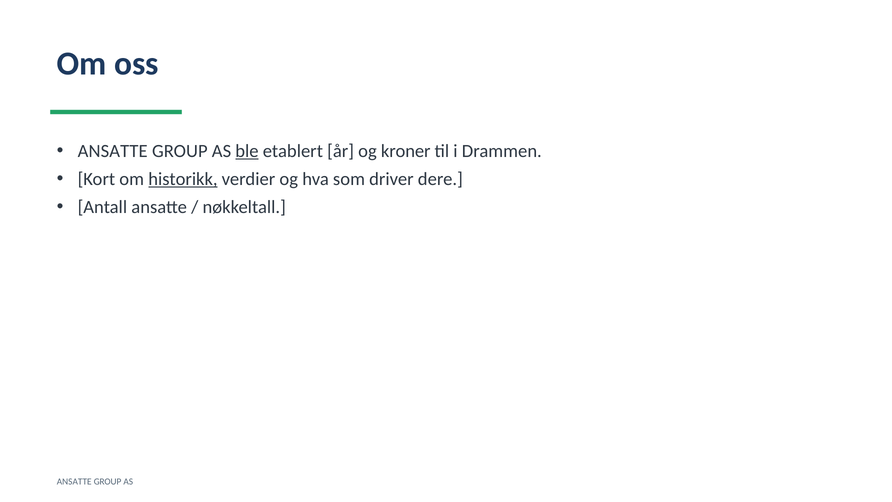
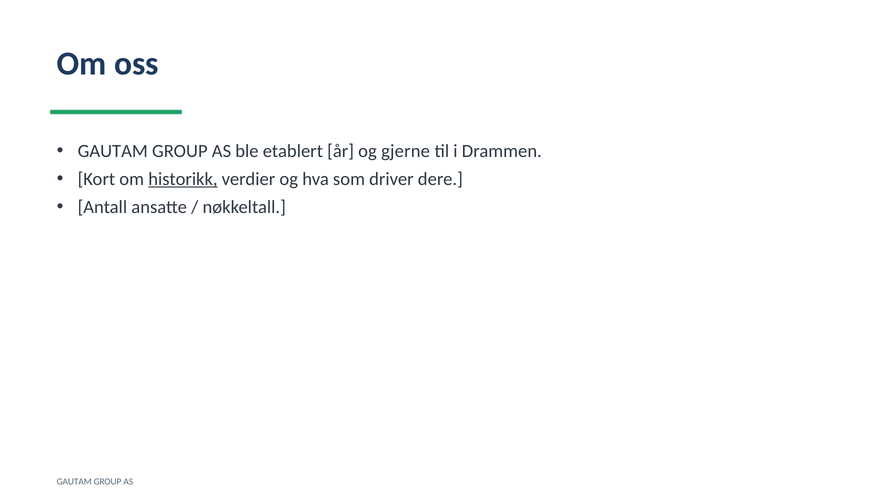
ANSATTE at (113, 151): ANSATTE -> GAUTAM
ble underline: present -> none
kroner: kroner -> gjerne
ANSATTE at (74, 481): ANSATTE -> GAUTAM
